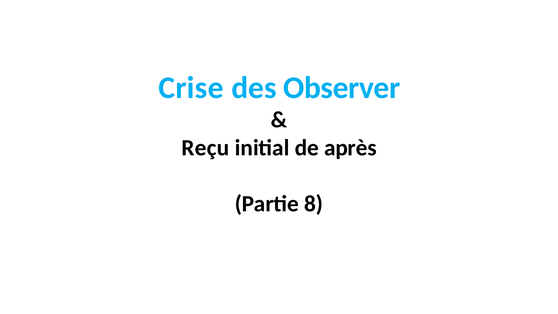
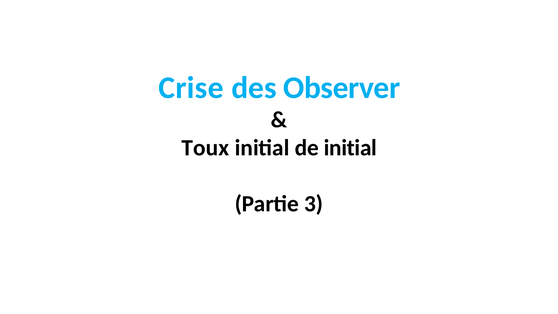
Reçu: Reçu -> Toux
de après: après -> initial
8: 8 -> 3
